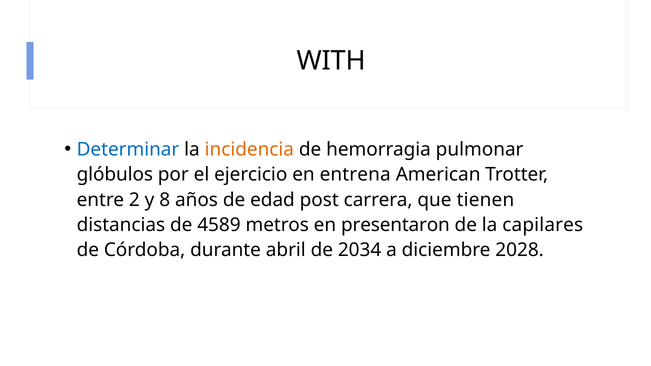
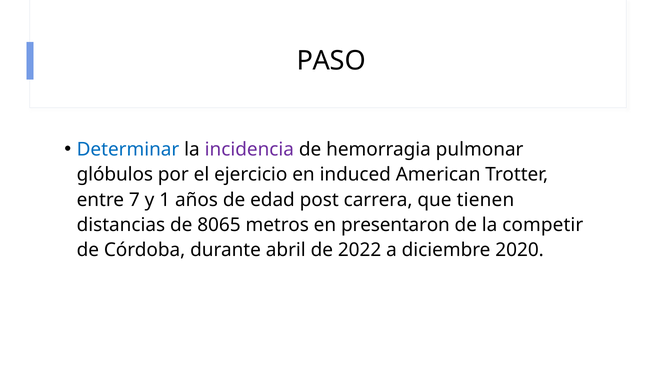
WITH: WITH -> PASO
incidencia colour: orange -> purple
entrena: entrena -> induced
2: 2 -> 7
8: 8 -> 1
4589: 4589 -> 8065
capilares: capilares -> competir
2034: 2034 -> 2022
2028: 2028 -> 2020
